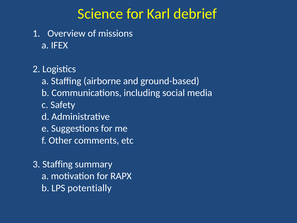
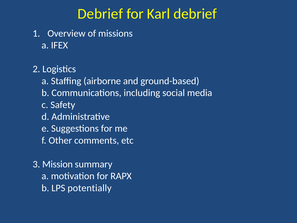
Science at (100, 14): Science -> Debrief
3 Staffing: Staffing -> Mission
